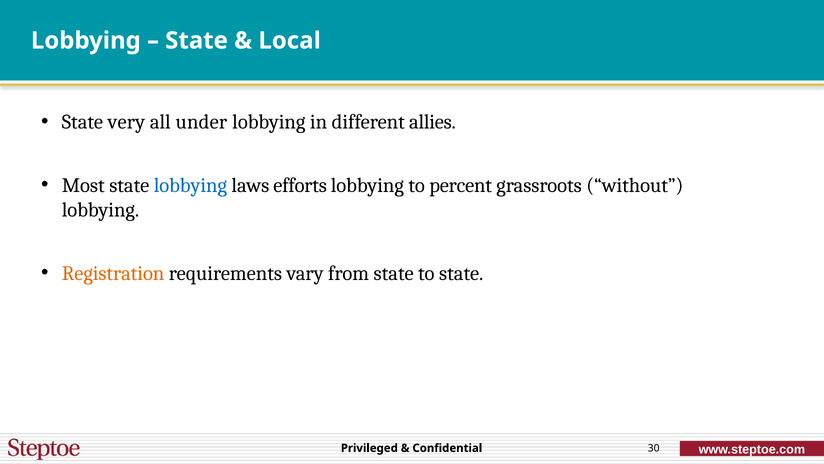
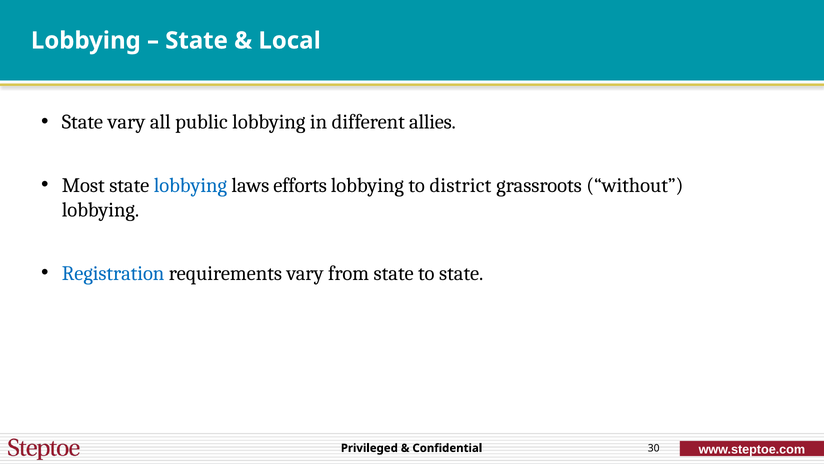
State very: very -> vary
under: under -> public
percent: percent -> district
Registration colour: orange -> blue
